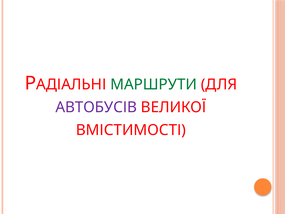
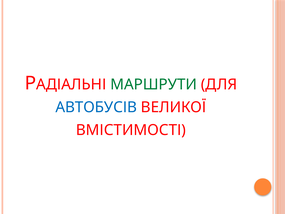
АВТОБУСІВ colour: purple -> blue
